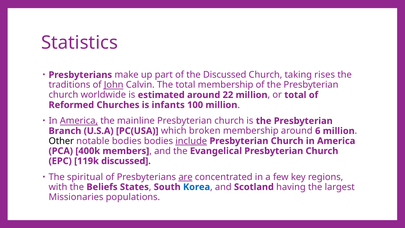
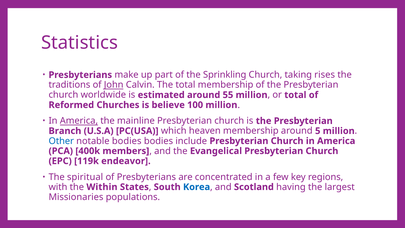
the Discussed: Discussed -> Sprinkling
22: 22 -> 55
infants: infants -> believe
broken: broken -> heaven
6: 6 -> 5
Other colour: black -> blue
include underline: present -> none
119k discussed: discussed -> endeavor
are underline: present -> none
Beliefs: Beliefs -> Within
